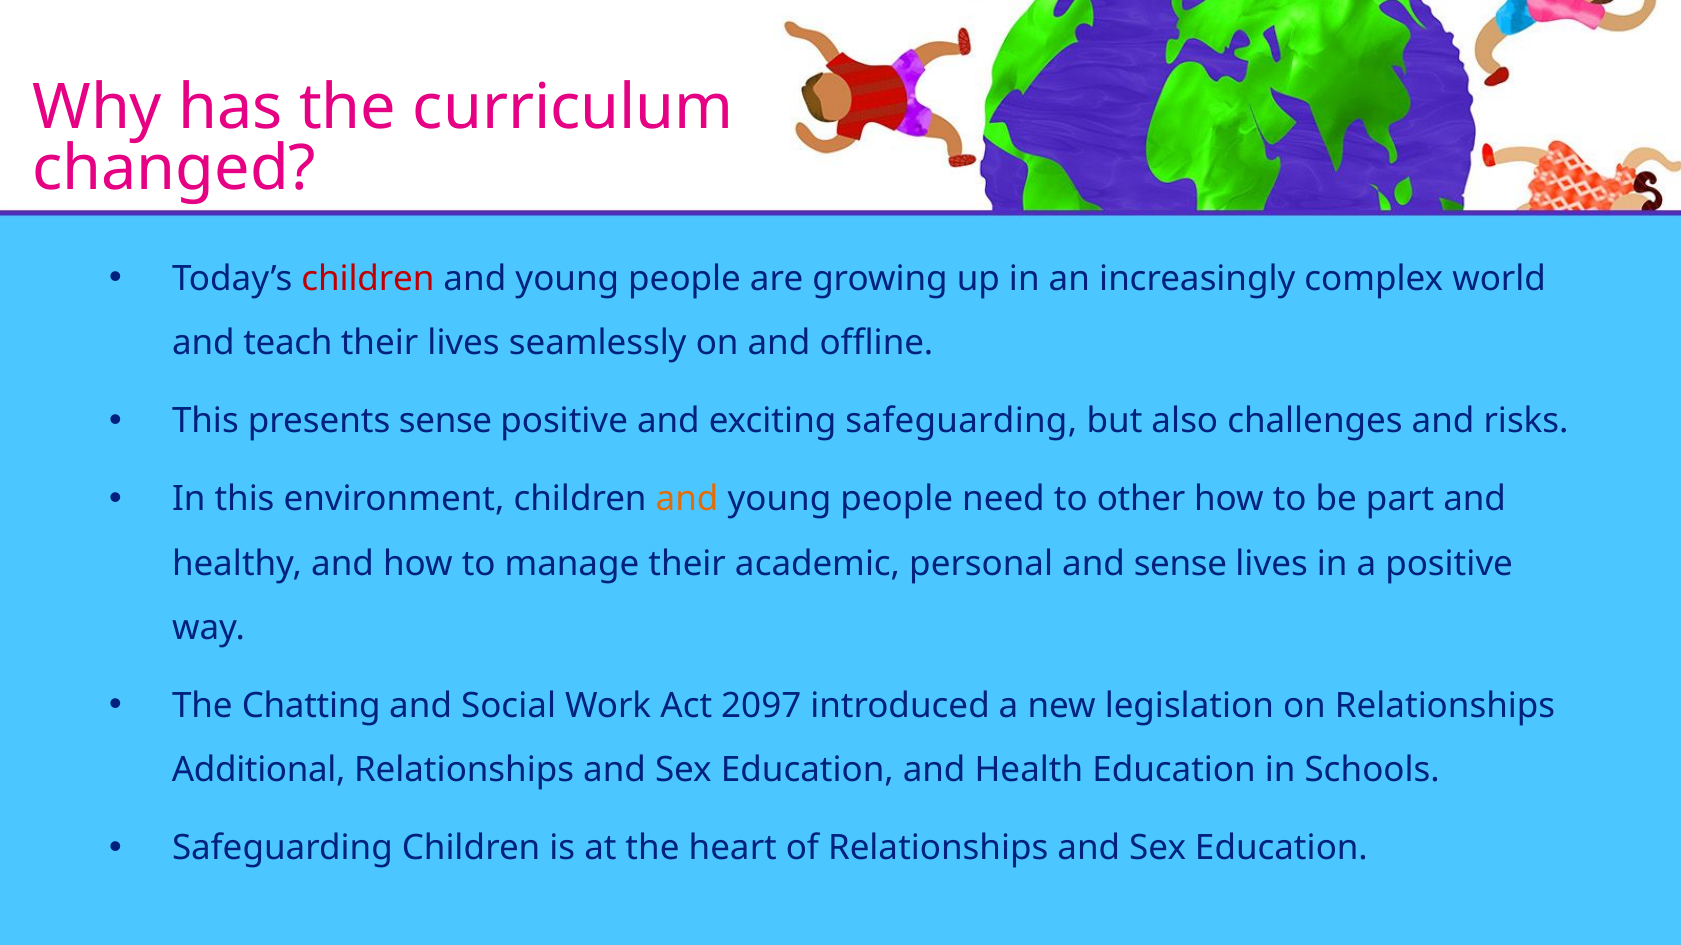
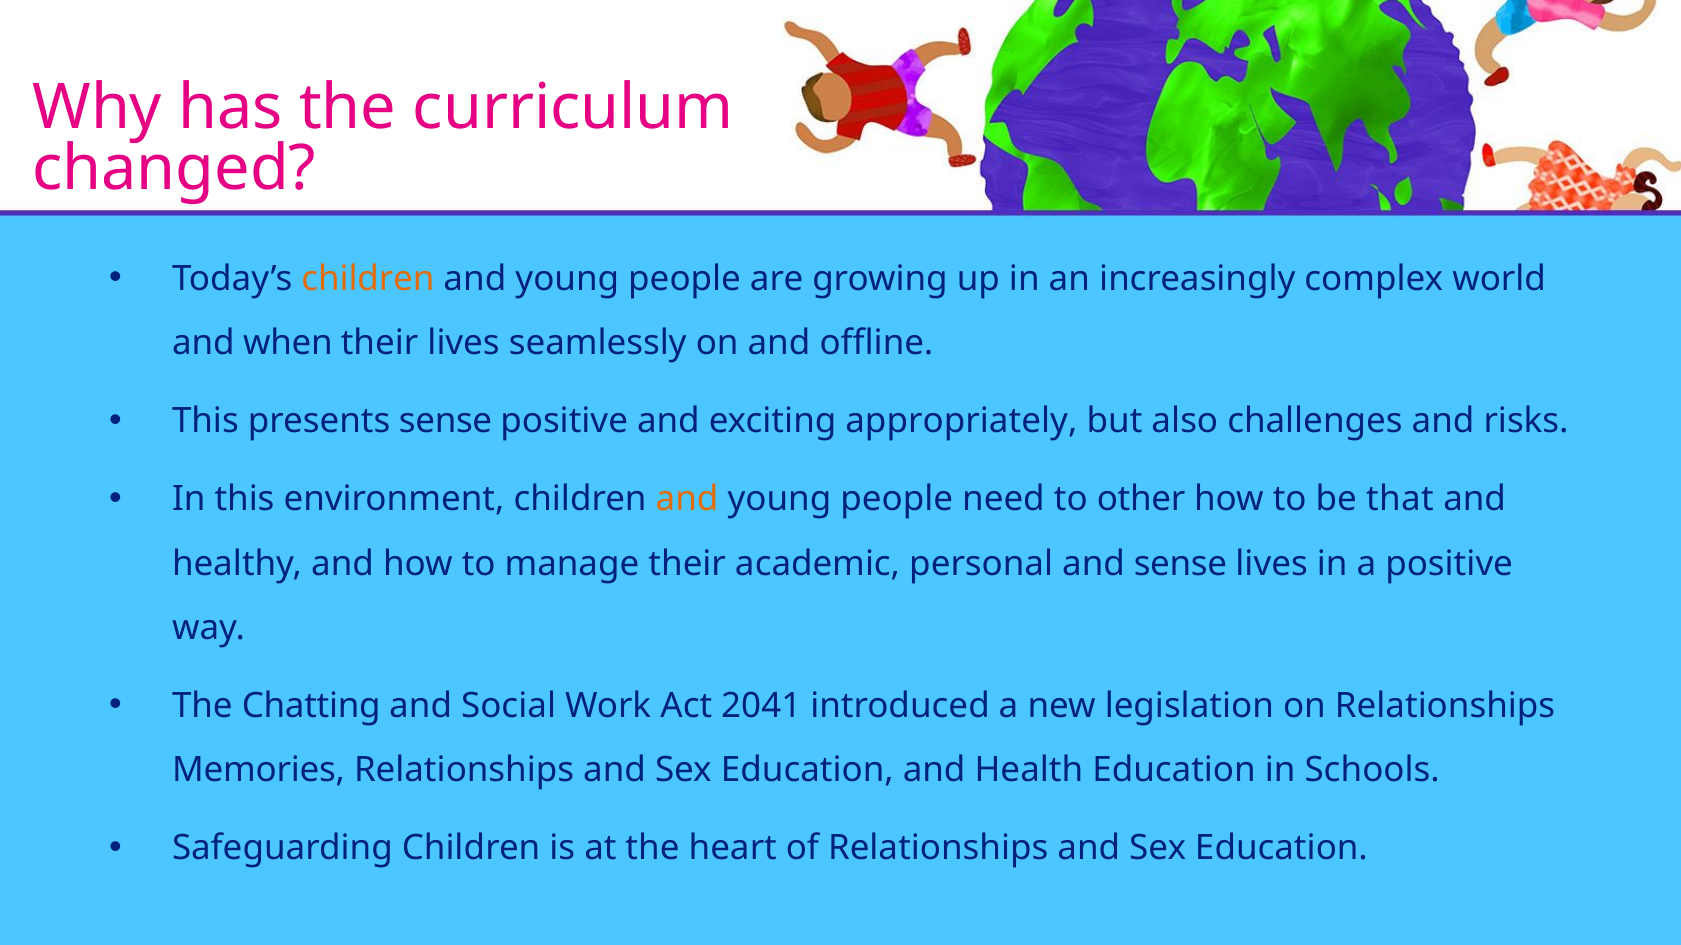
children at (368, 279) colour: red -> orange
teach: teach -> when
exciting safeguarding: safeguarding -> appropriately
part: part -> that
2097: 2097 -> 2041
Additional: Additional -> Memories
